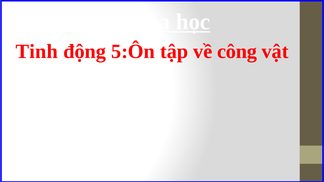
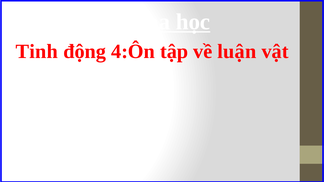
5:Ôn: 5:Ôn -> 4:Ôn
công: công -> luận
